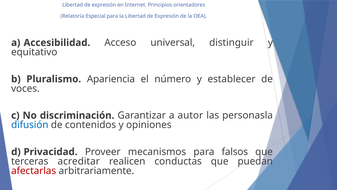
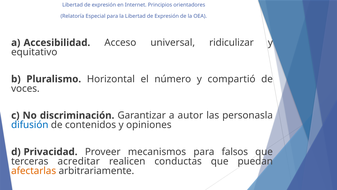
distinguir: distinguir -> ridiculizar
Apariencia: Apariencia -> Horizontal
establecer: establecer -> compartió
afectarlas colour: red -> orange
